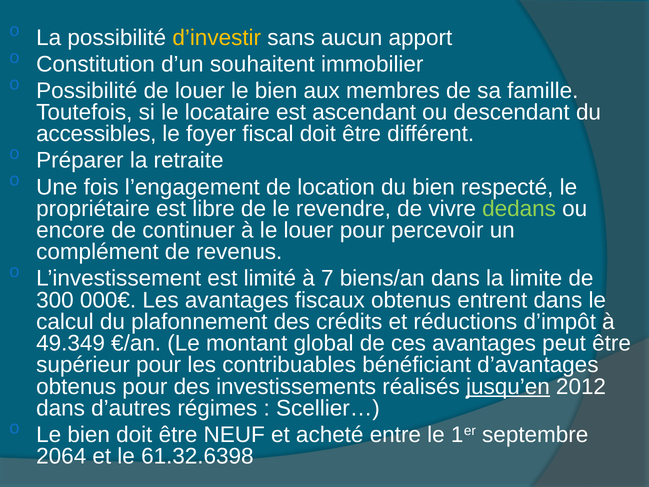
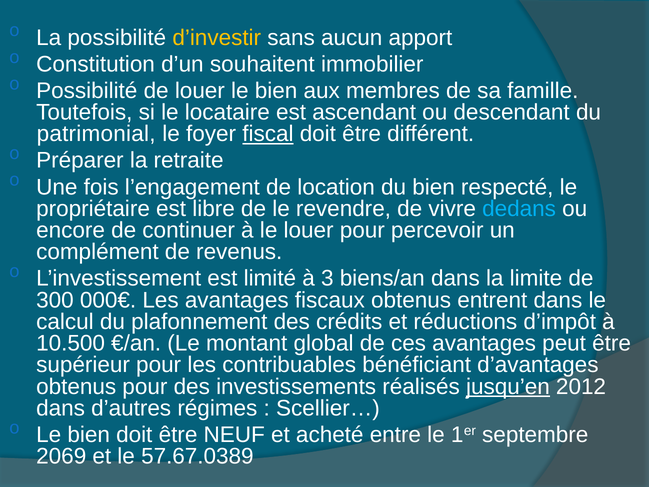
accessibles: accessibles -> patrimonial
fiscal underline: none -> present
dedans colour: light green -> light blue
7: 7 -> 3
49.349: 49.349 -> 10.500
2064: 2064 -> 2069
61.32.6398: 61.32.6398 -> 57.67.0389
